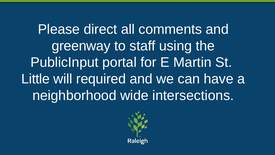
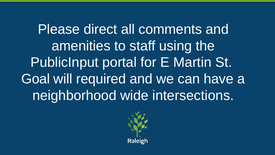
greenway: greenway -> amenities
Little: Little -> Goal
